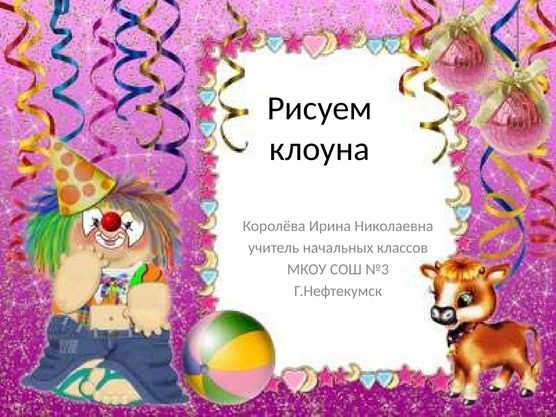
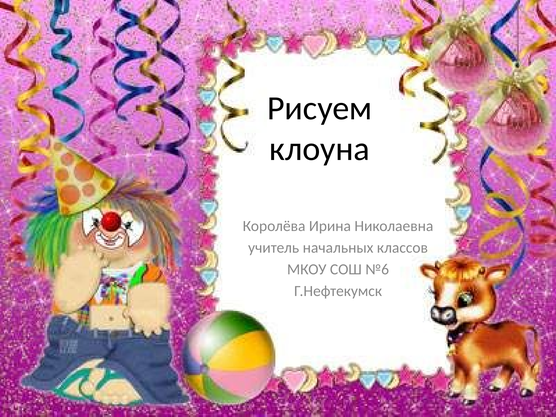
№3: №3 -> №6
